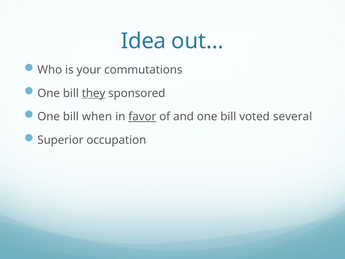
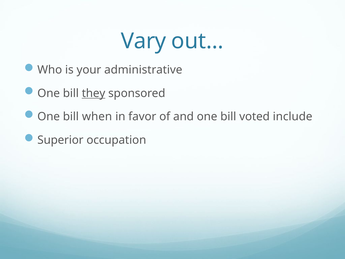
Idea: Idea -> Vary
commutations: commutations -> administrative
favor underline: present -> none
several: several -> include
